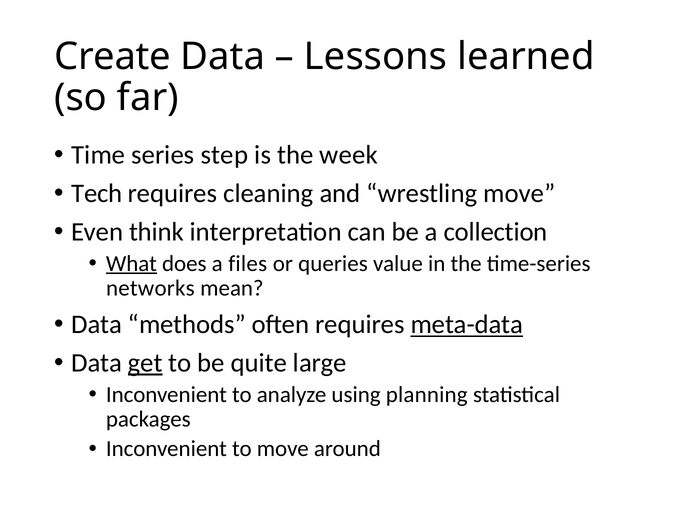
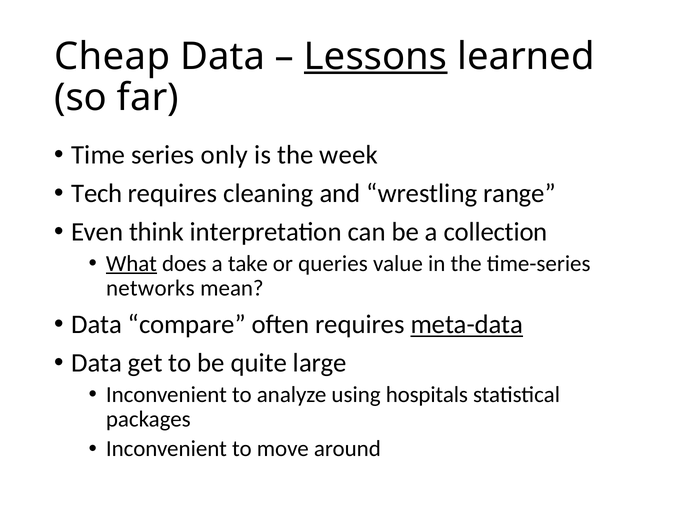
Create: Create -> Cheap
Lessons underline: none -> present
step: step -> only
wrestling move: move -> range
files: files -> take
methods: methods -> compare
get underline: present -> none
planning: planning -> hospitals
